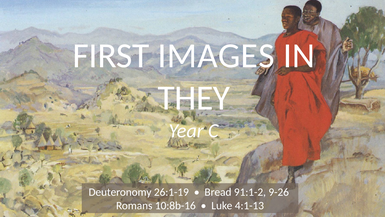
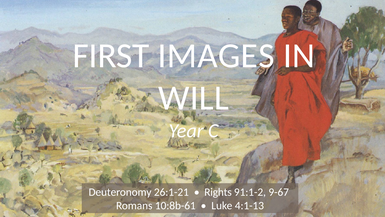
THEY: THEY -> WILL
26:1-19: 26:1-19 -> 26:1-21
Bread: Bread -> Rights
9-26: 9-26 -> 9-67
10:8b-16: 10:8b-16 -> 10:8b-61
